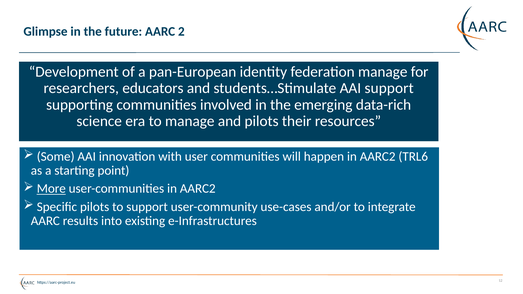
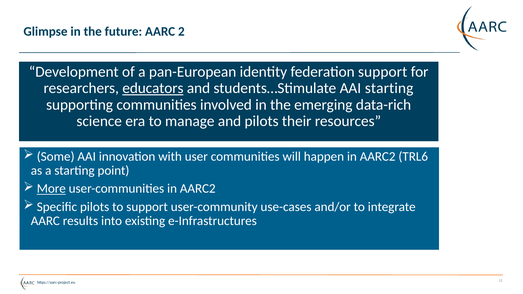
federation manage: manage -> support
educators underline: none -> present
AAI support: support -> starting
